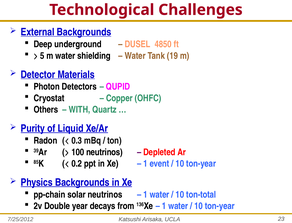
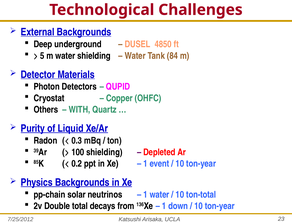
19: 19 -> 84
100 neutrinos: neutrinos -> shielding
year: year -> total
water at (178, 206): water -> down
